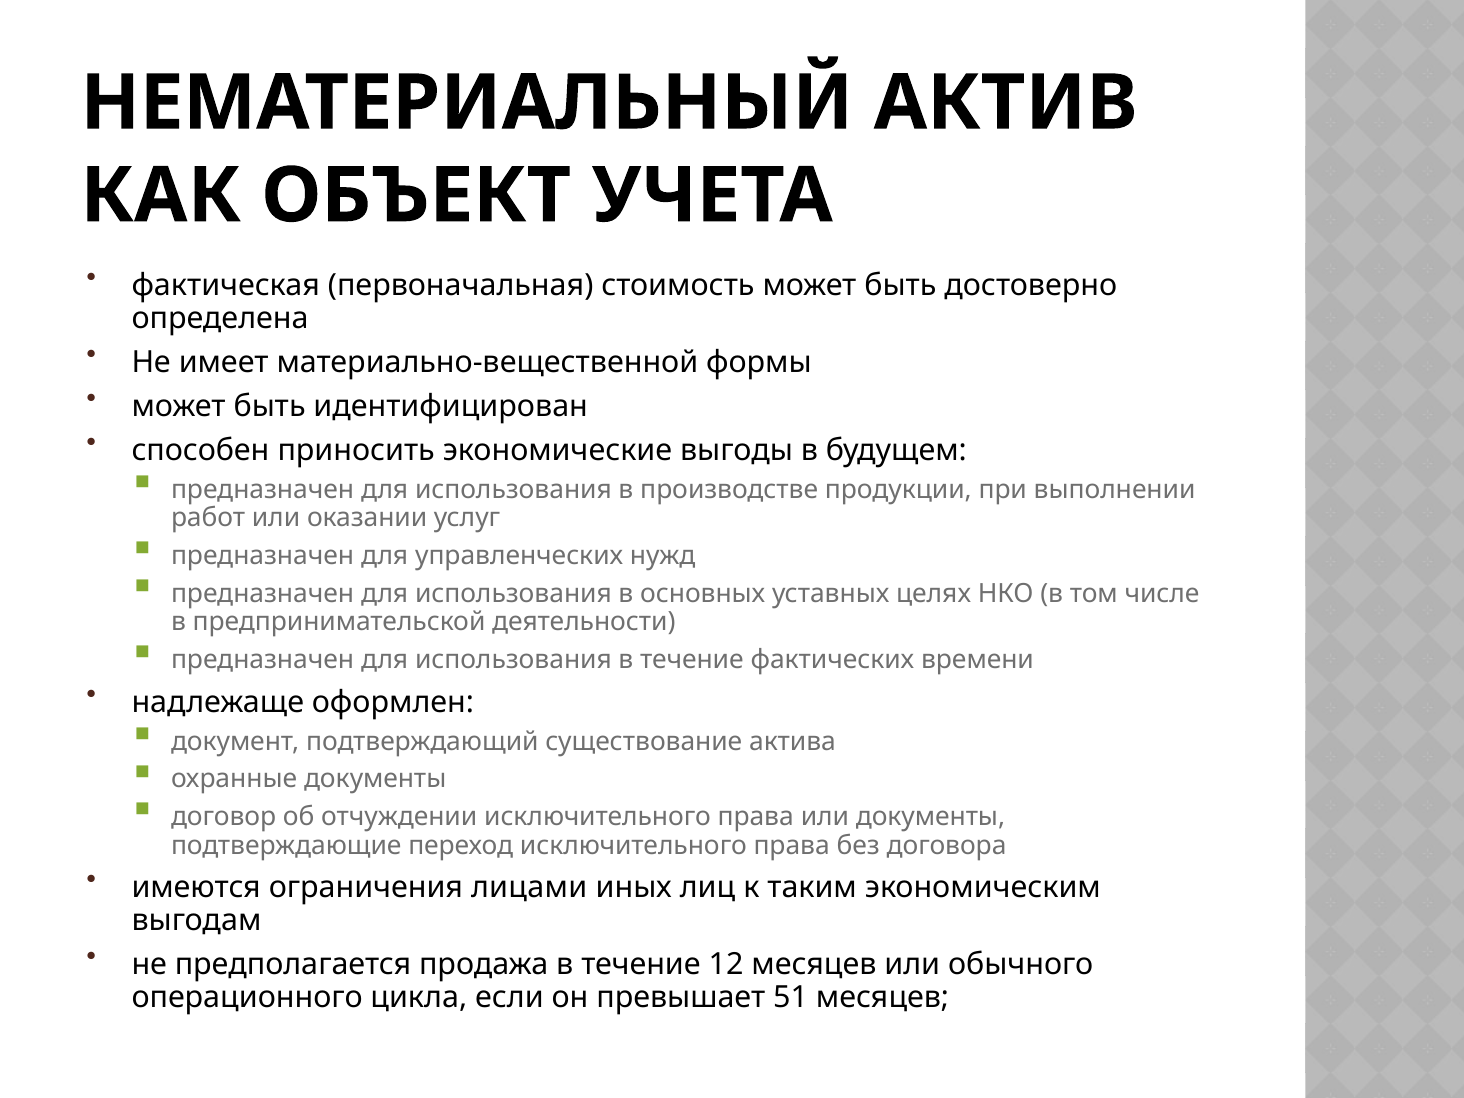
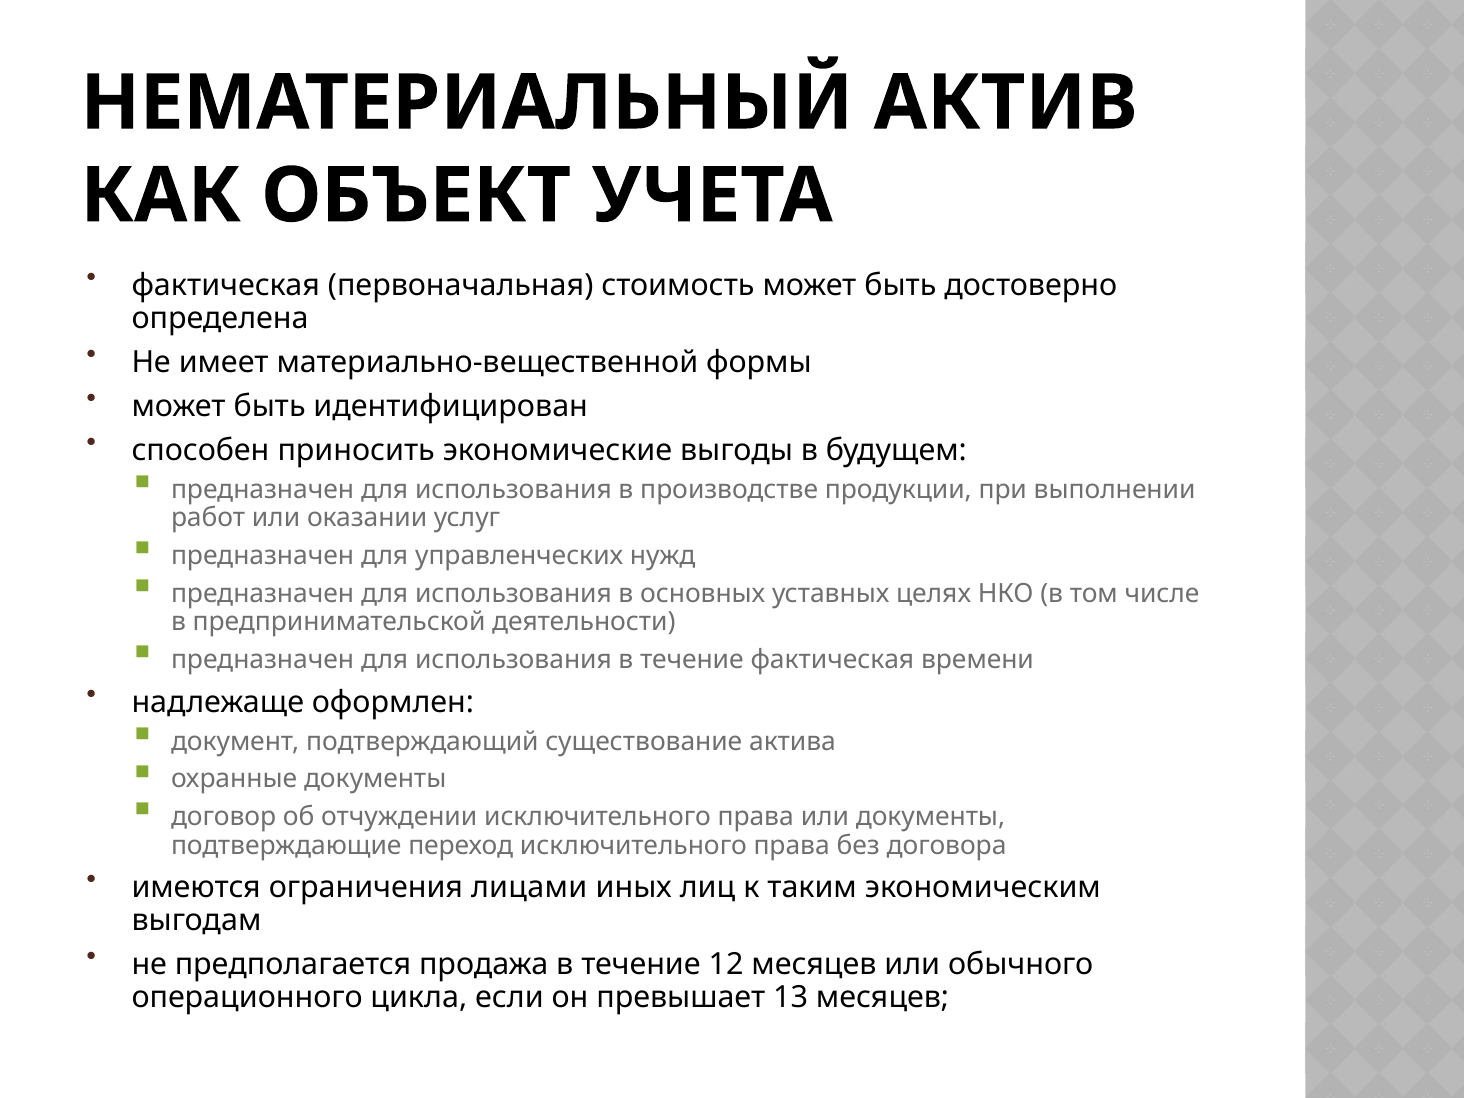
течение фактических: фактических -> фактическая
51: 51 -> 13
